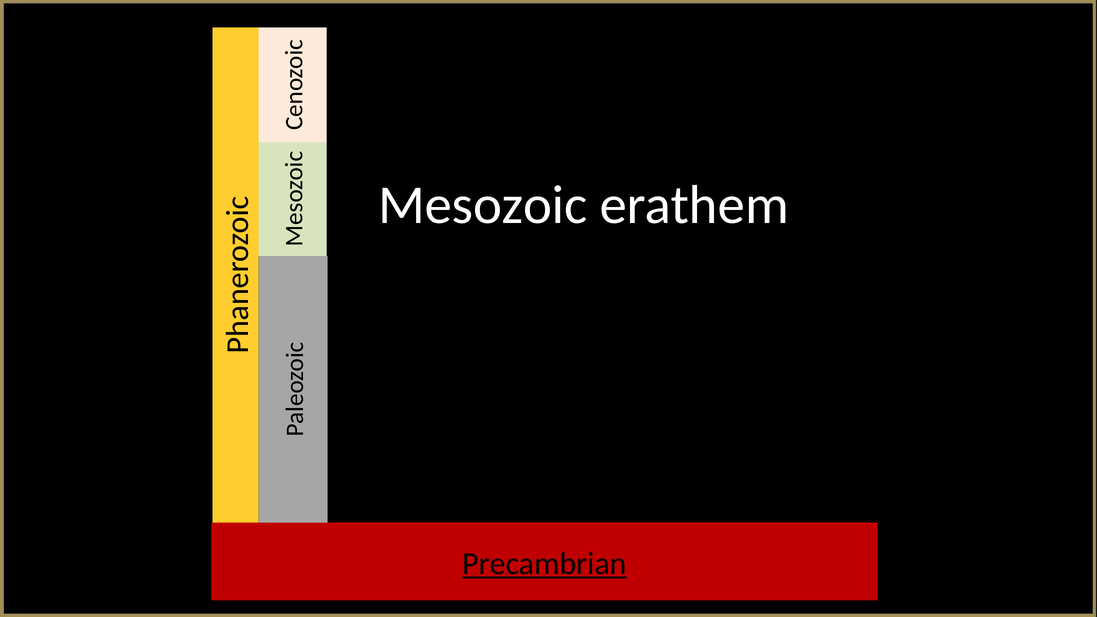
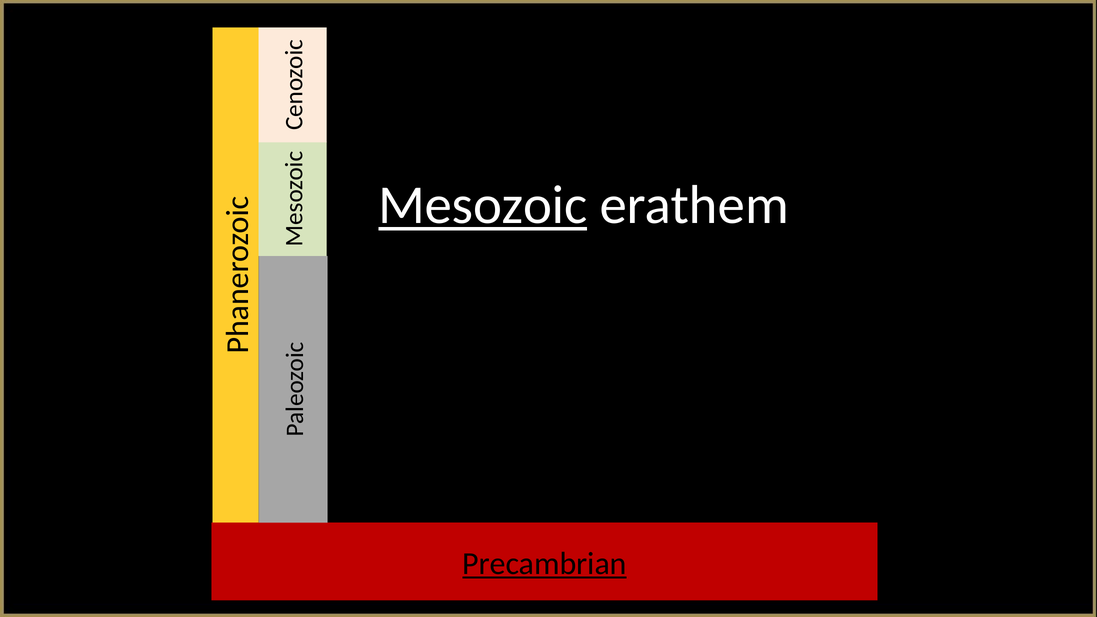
Mesozoic underline: none -> present
